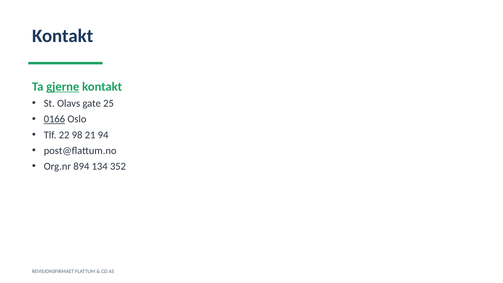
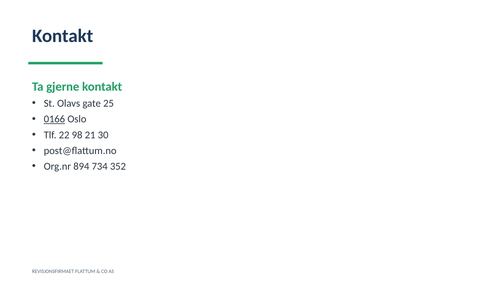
gjerne underline: present -> none
94: 94 -> 30
134: 134 -> 734
